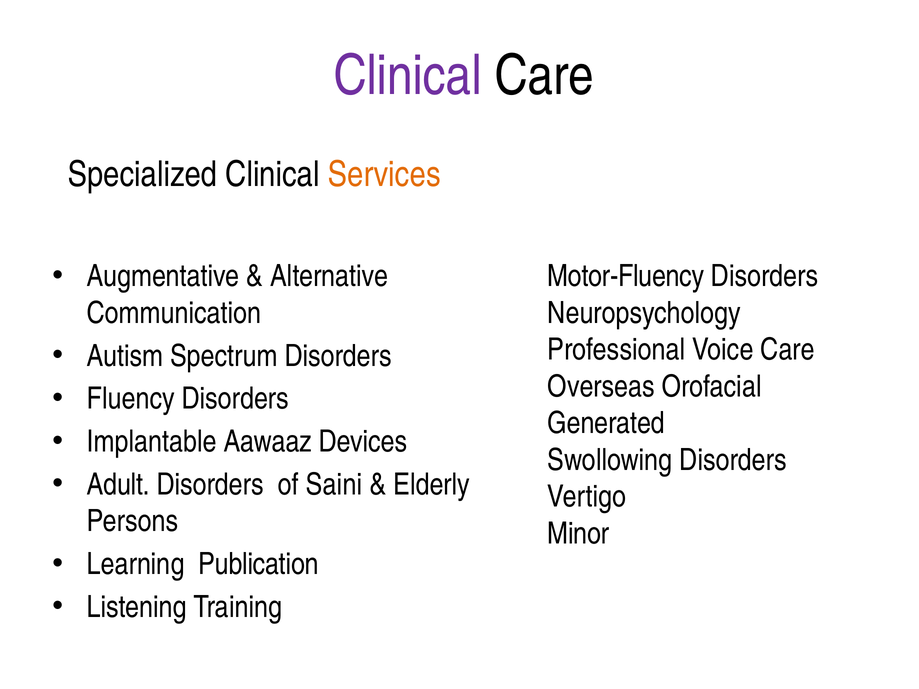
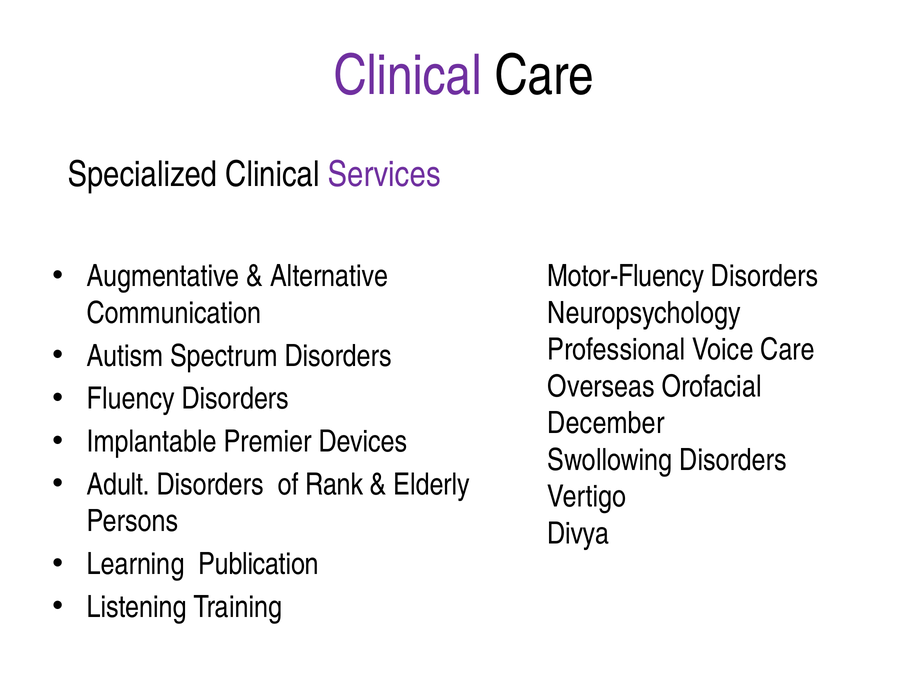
Services colour: orange -> purple
Generated: Generated -> December
Aawaaz: Aawaaz -> Premier
Saini: Saini -> Rank
Minor: Minor -> Divya
